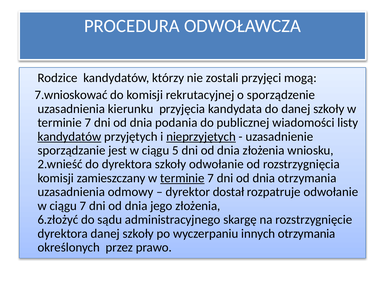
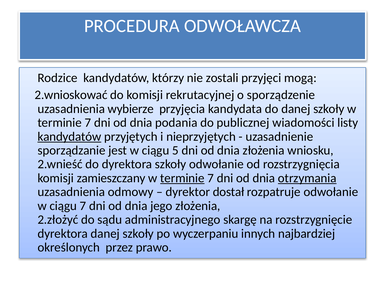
7.wnioskować: 7.wnioskować -> 2.wnioskować
kierunku: kierunku -> wybierze
nieprzyjętych underline: present -> none
otrzymania at (307, 178) underline: none -> present
6.złożyć: 6.złożyć -> 2.złożyć
innych otrzymania: otrzymania -> najbardziej
